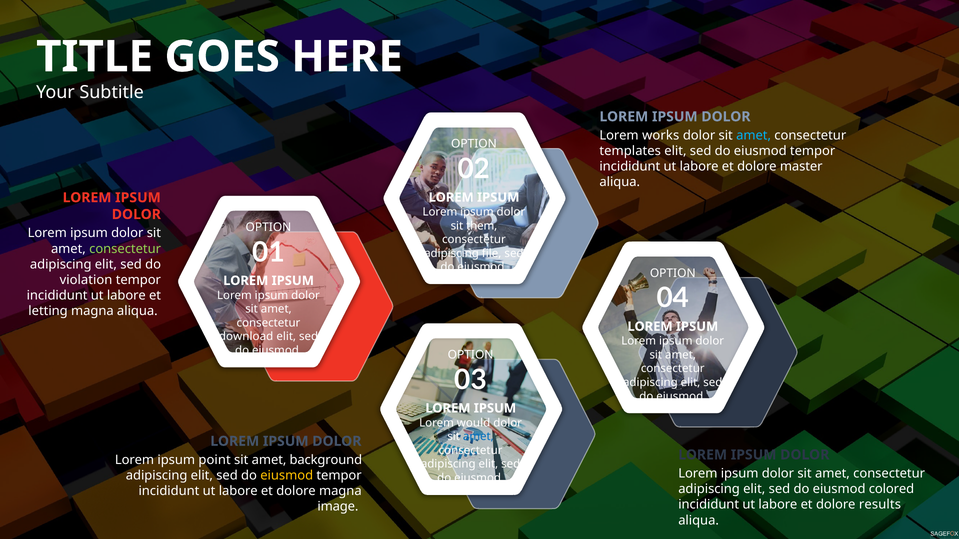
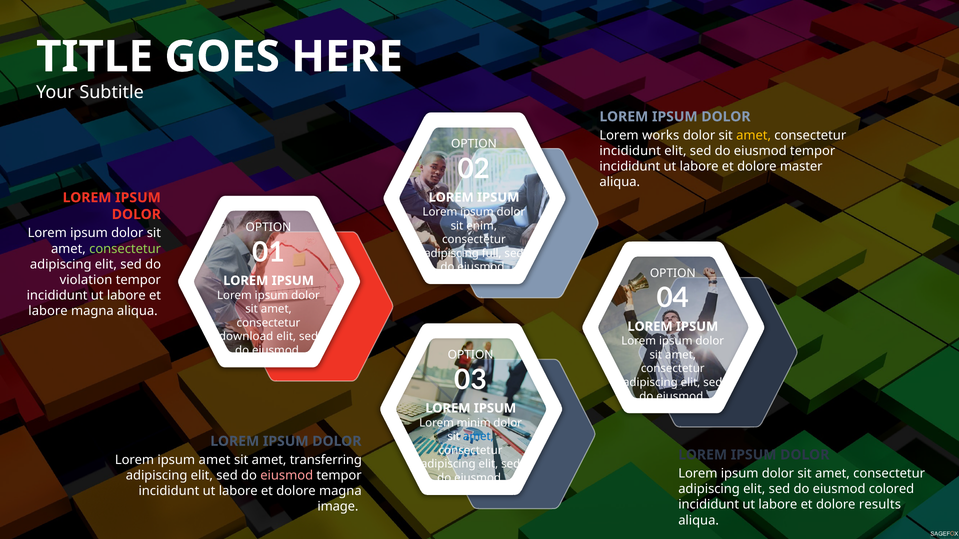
amet at (754, 136) colour: light blue -> yellow
templates at (630, 151): templates -> incididunt
them: them -> enim
file: file -> full
letting at (48, 311): letting -> labore
would: would -> minim
ipsum point: point -> amet
background: background -> transferring
eiusmod at (287, 476) colour: yellow -> pink
